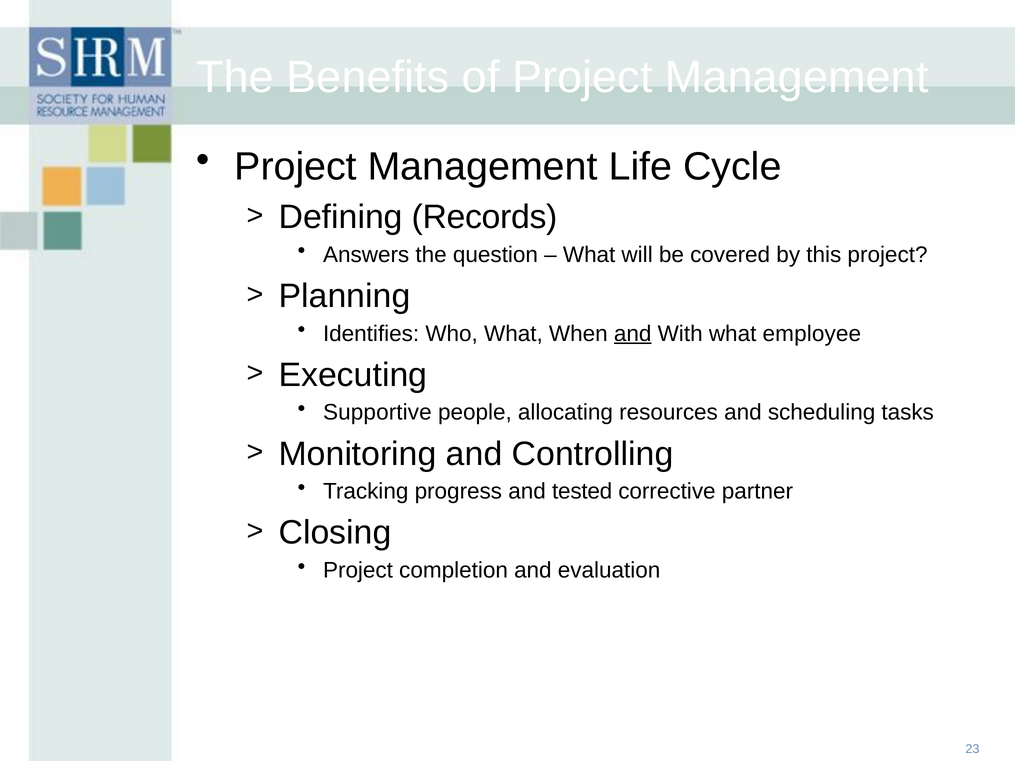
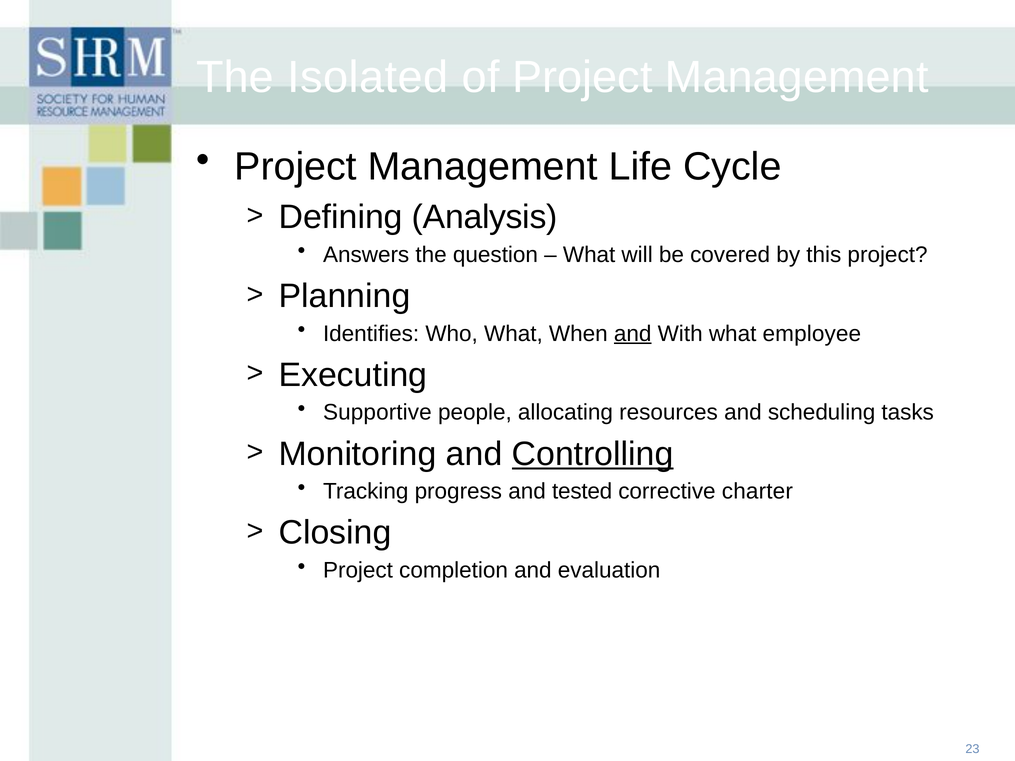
Benefits: Benefits -> Isolated
Records: Records -> Analysis
Controlling underline: none -> present
partner: partner -> charter
